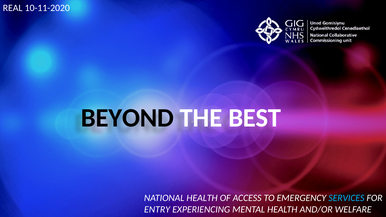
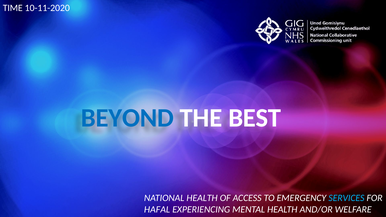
REAL: REAL -> TIME
BEYOND colour: black -> blue
ENTRY: ENTRY -> HAFAL
